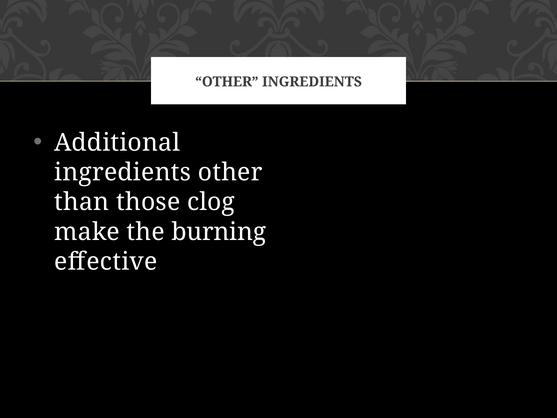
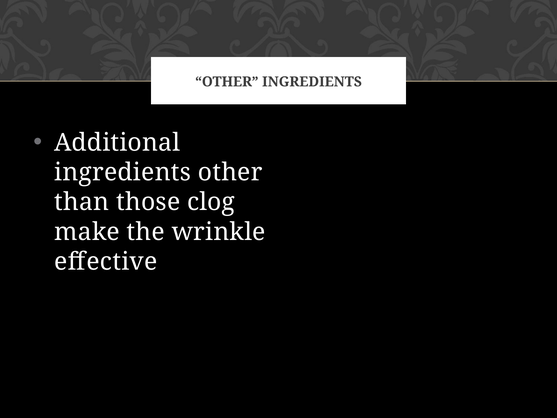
burning: burning -> wrinkle
